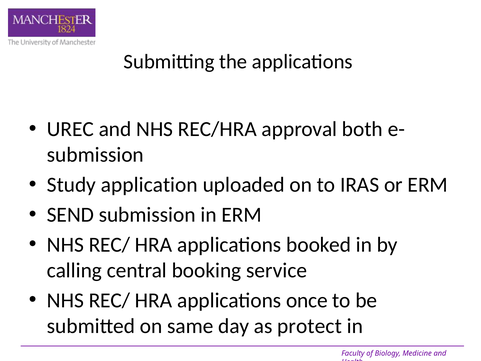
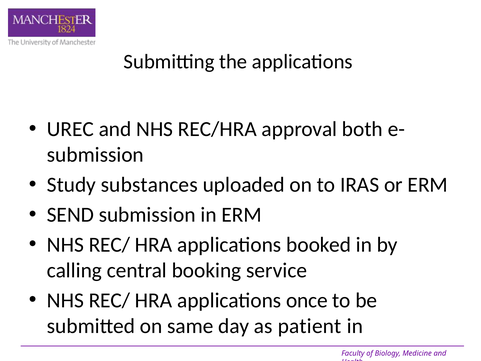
application: application -> substances
protect: protect -> patient
